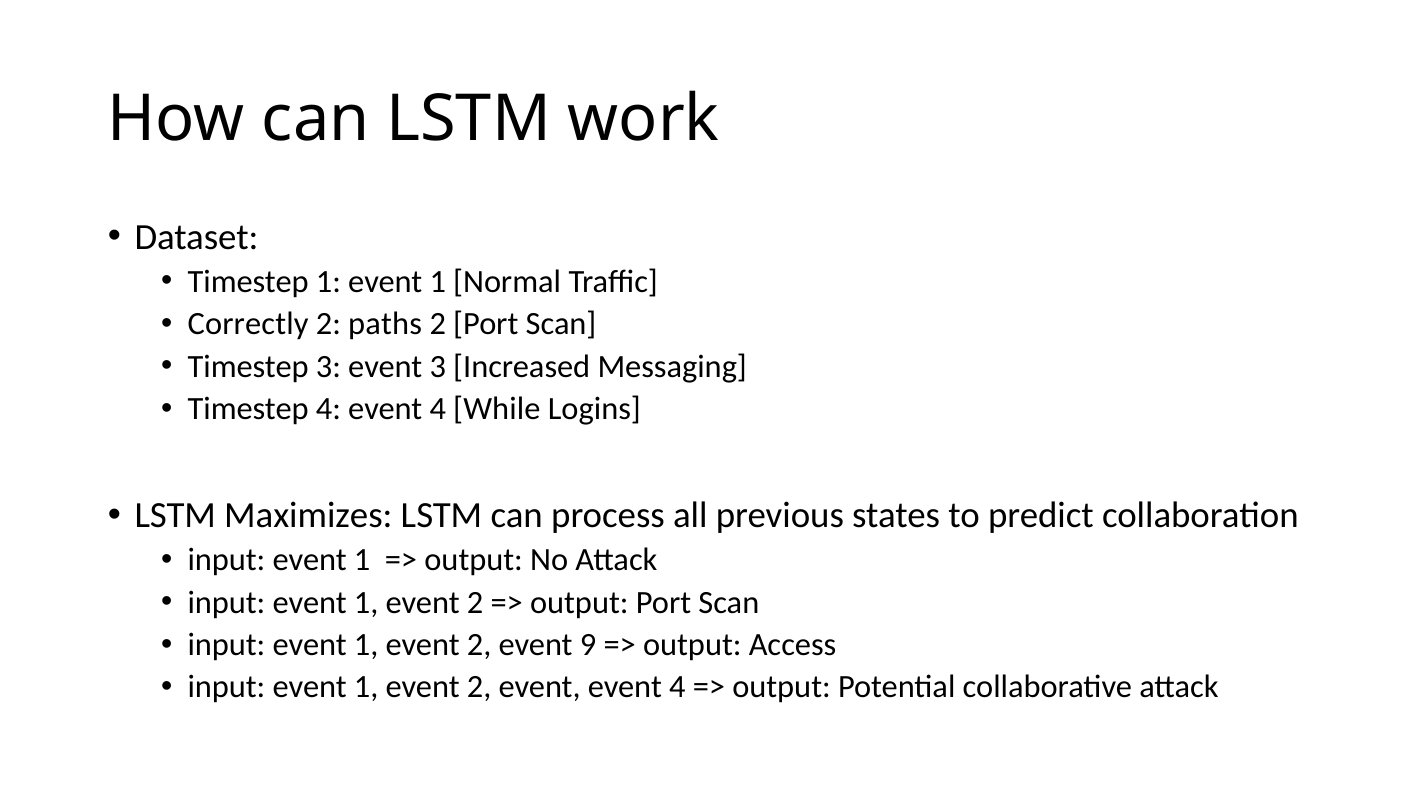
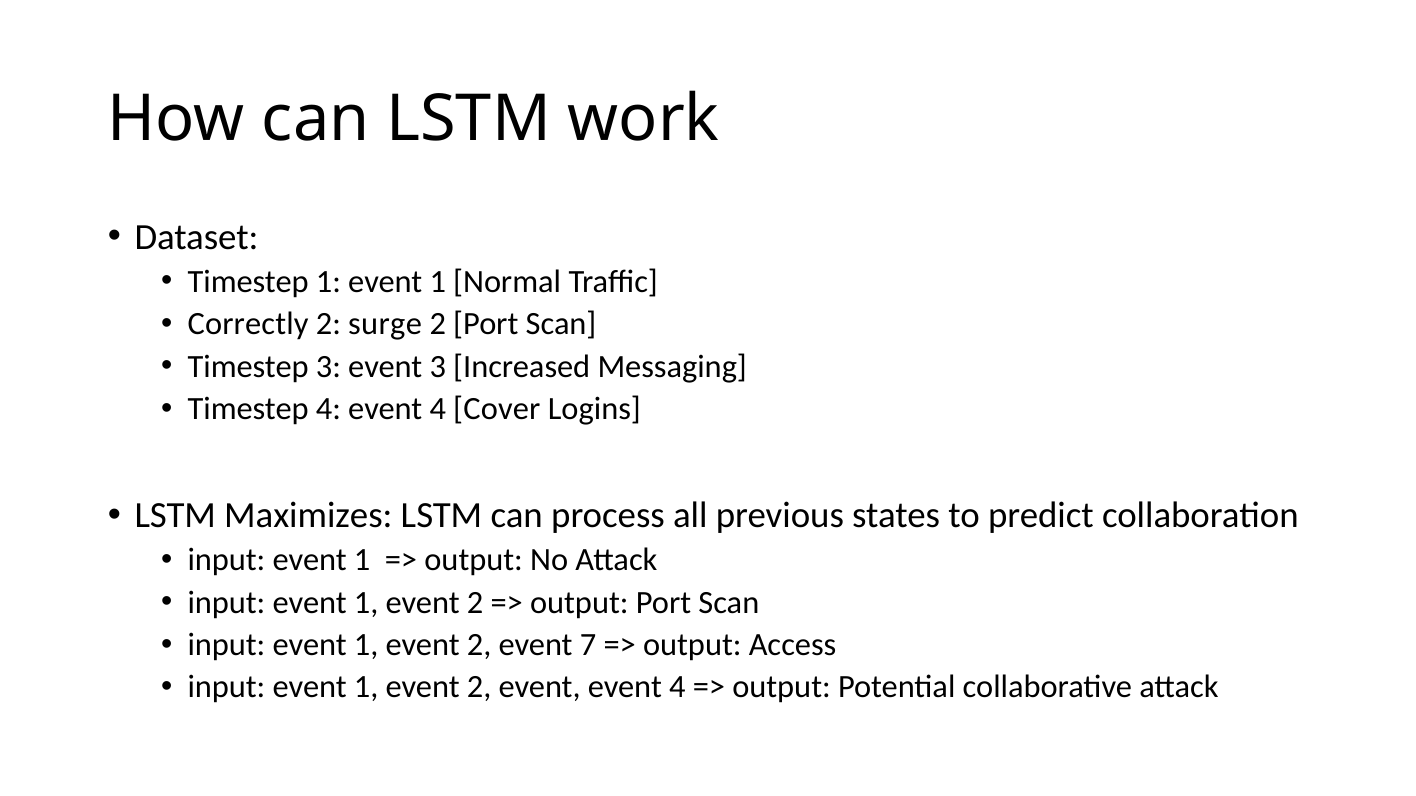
paths: paths -> surge
While: While -> Cover
9: 9 -> 7
